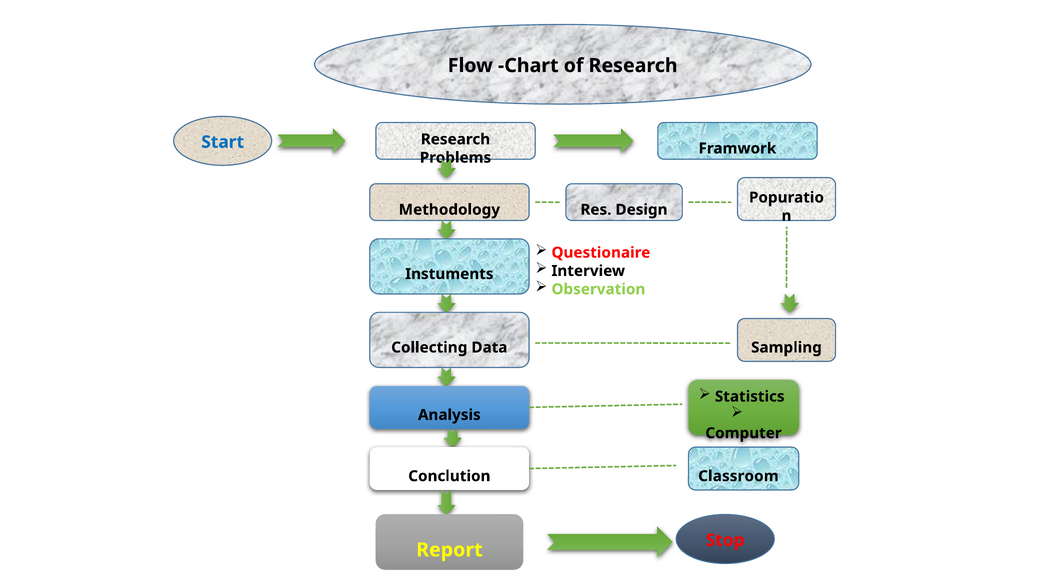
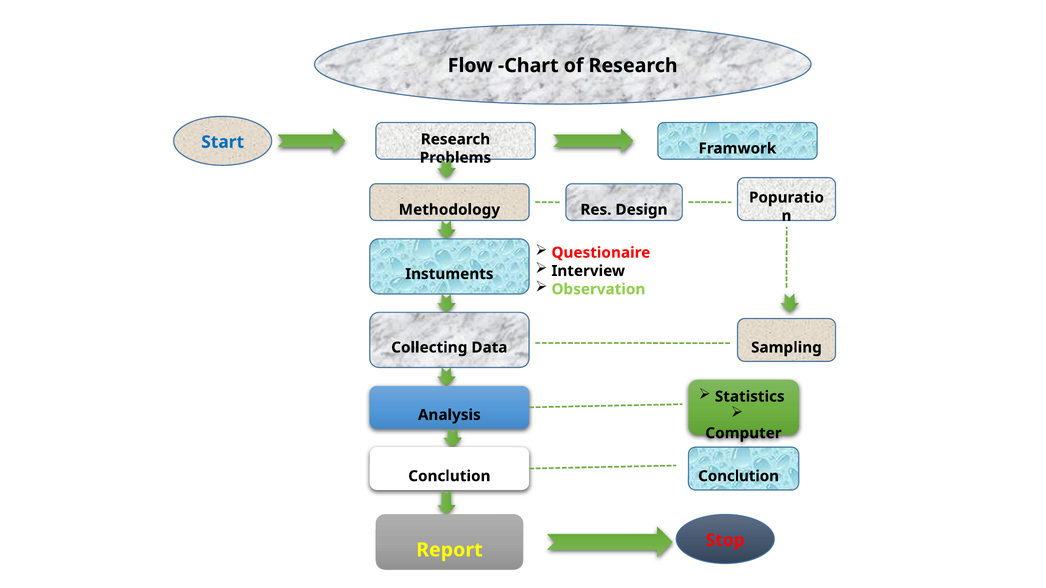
Conclution Classroom: Classroom -> Conclution
